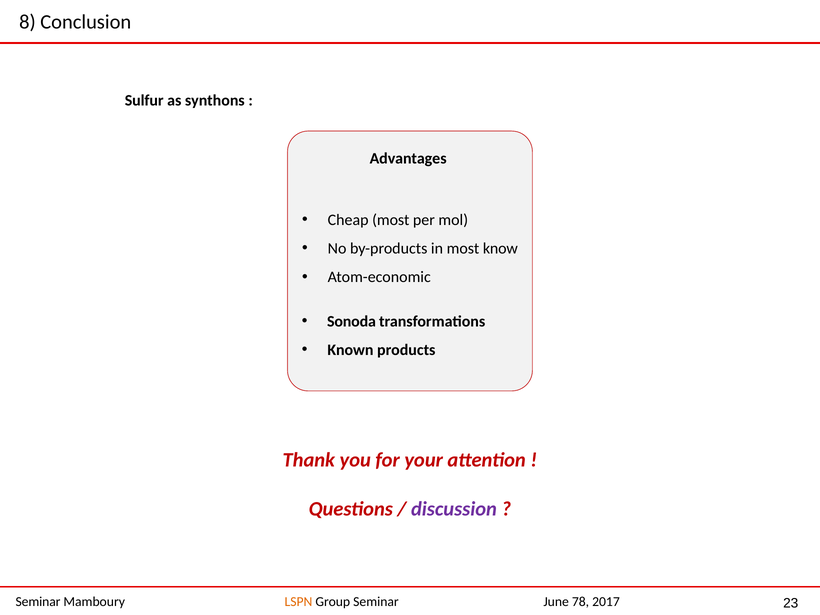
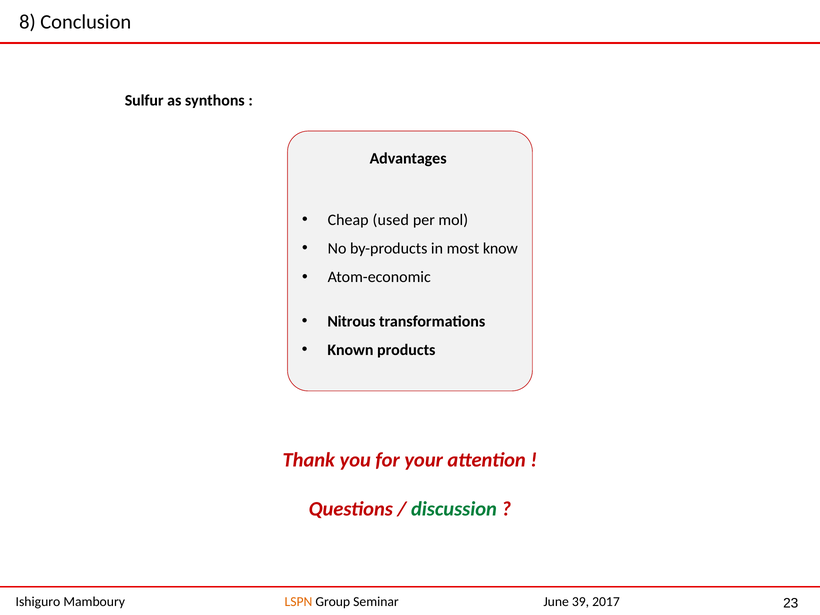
Cheap most: most -> used
Sonoda: Sonoda -> Nitrous
discussion colour: purple -> green
Seminar at (38, 602): Seminar -> Ishiguro
78: 78 -> 39
